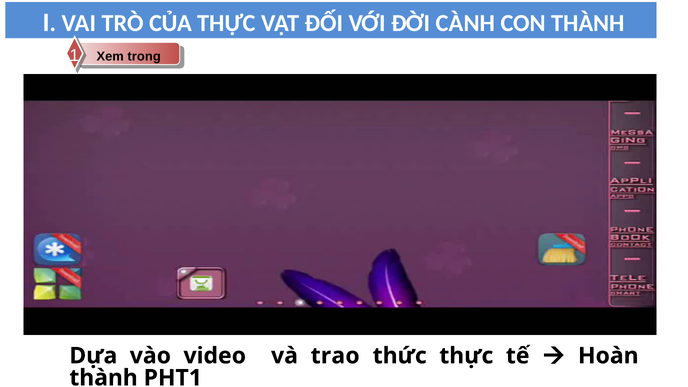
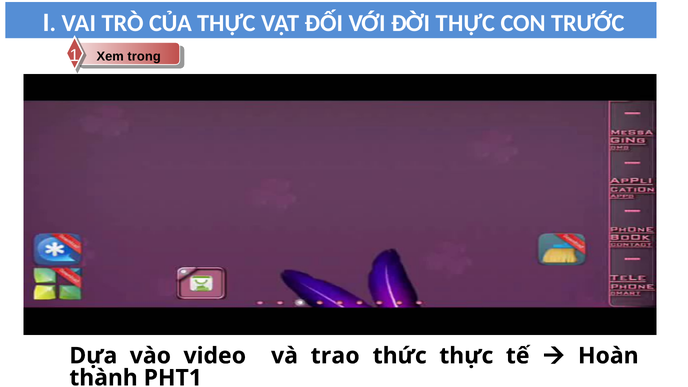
ĐỜI CÀNH: CÀNH -> THỰC
CON THÀNH: THÀNH -> TRƯỚC
